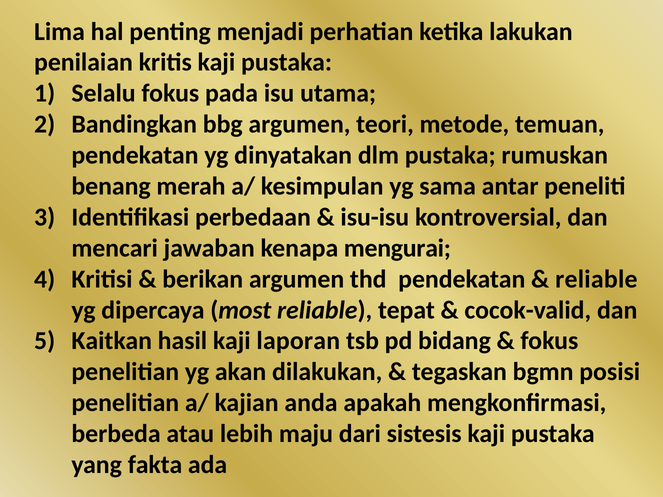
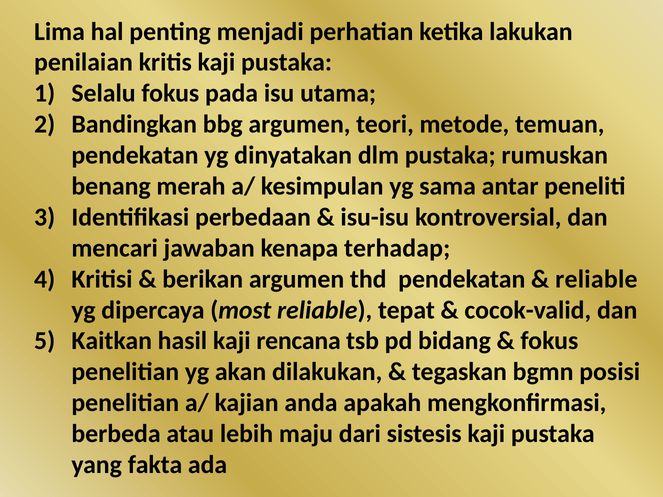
mengurai: mengurai -> terhadap
laporan: laporan -> rencana
